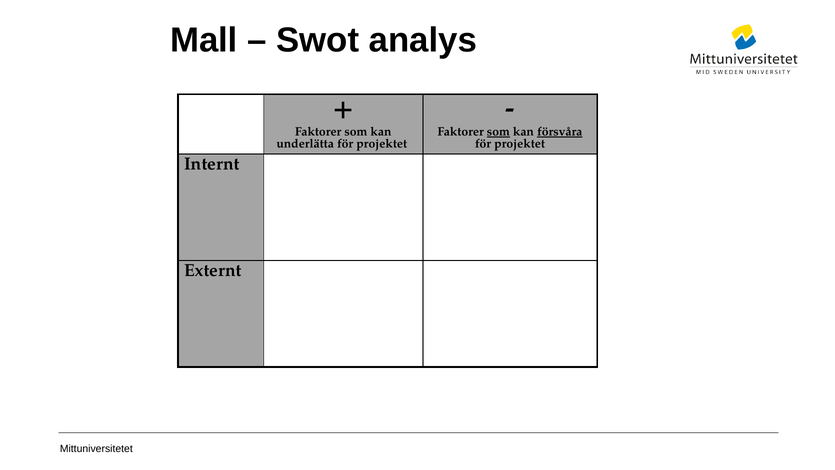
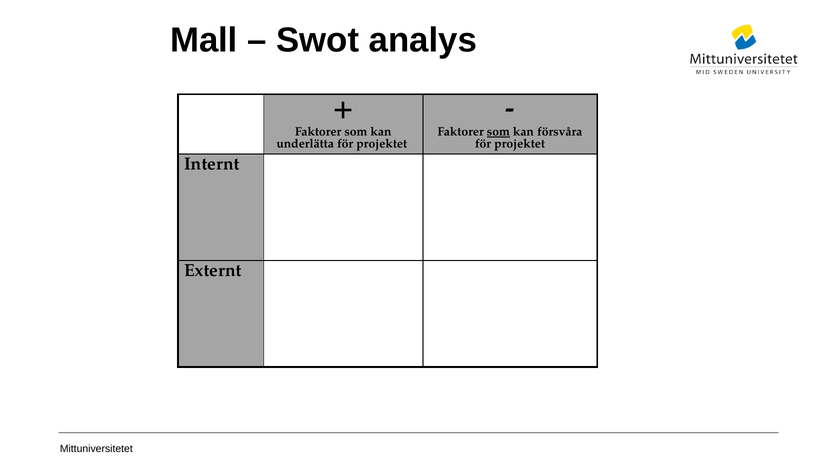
försvåra underline: present -> none
